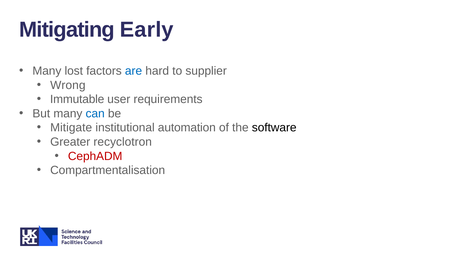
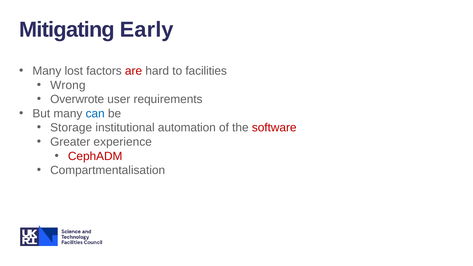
are colour: blue -> red
supplier: supplier -> facilities
Immutable: Immutable -> Overwrote
Mitigate: Mitigate -> Storage
software colour: black -> red
recyclotron: recyclotron -> experience
